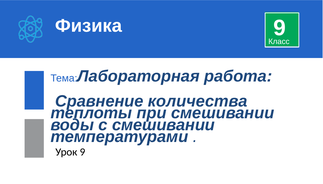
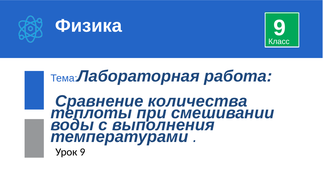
с смешивании: смешивании -> выполнения
